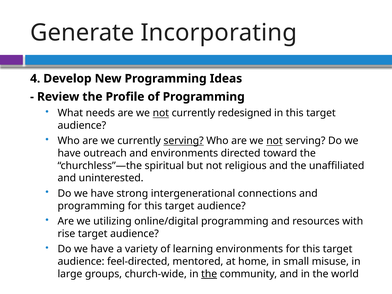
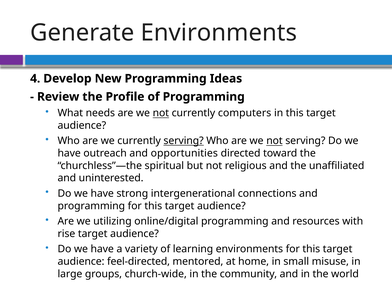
Generate Incorporating: Incorporating -> Environments
redesigned: redesigned -> computers
and environments: environments -> opportunities
the at (209, 274) underline: present -> none
